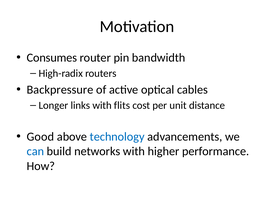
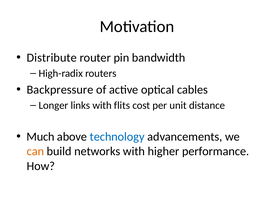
Consumes: Consumes -> Distribute
Good: Good -> Much
can colour: blue -> orange
